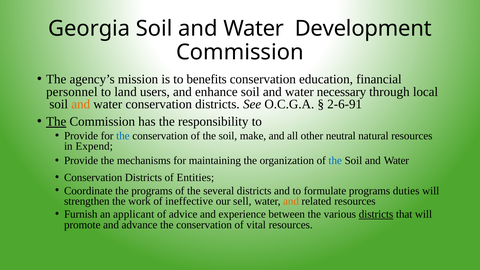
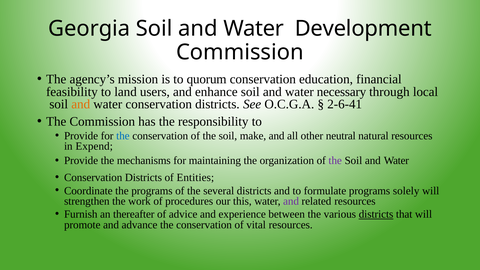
benefits: benefits -> quorum
personnel: personnel -> feasibility
2-6-91: 2-6-91 -> 2-6-41
The at (56, 122) underline: present -> none
the at (335, 161) colour: blue -> purple
duties: duties -> solely
ineffective: ineffective -> procedures
sell: sell -> this
and at (291, 201) colour: orange -> purple
applicant: applicant -> thereafter
